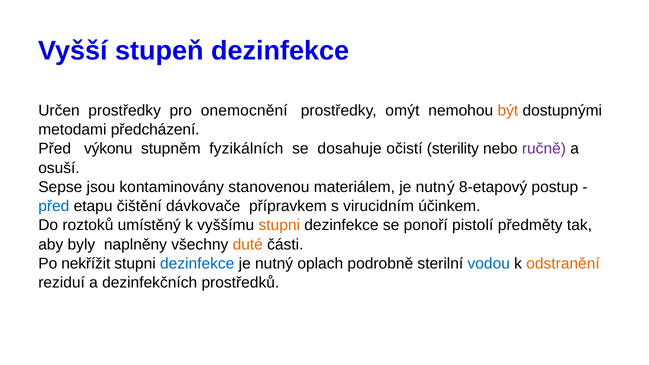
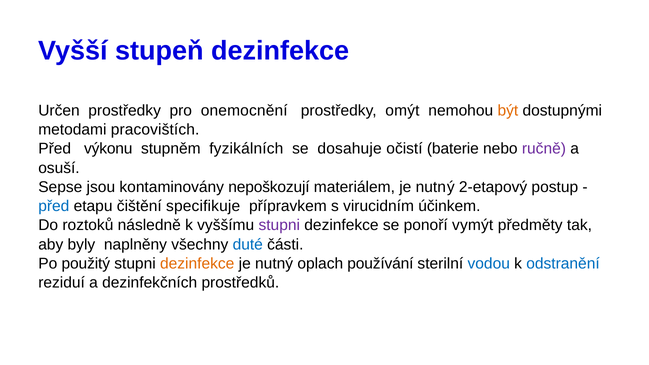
předcházení: předcházení -> pracovištích
sterility: sterility -> baterie
stanovenou: stanovenou -> nepoškozují
8-etapový: 8-etapový -> 2-etapový
dávkovače: dávkovače -> specifikuje
umístěný: umístěný -> následně
stupni at (279, 225) colour: orange -> purple
pistolí: pistolí -> vymýt
duté colour: orange -> blue
nekřížit: nekřížit -> použitý
dezinfekce at (197, 264) colour: blue -> orange
podrobně: podrobně -> používání
odstranění colour: orange -> blue
